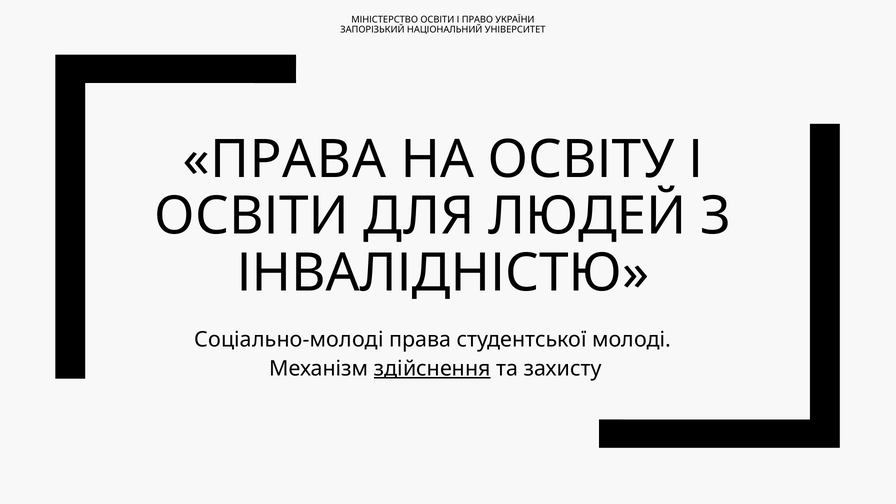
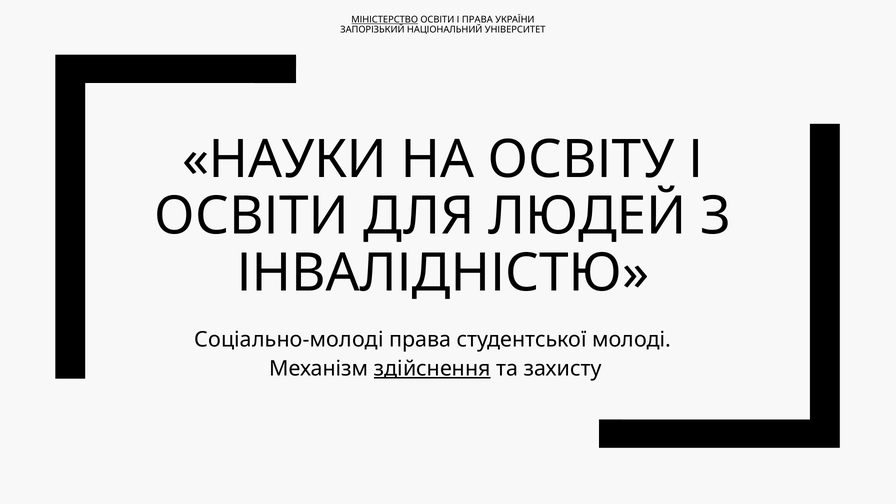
МІНІСТЕРСТВО underline: none -> present
І ПРАВО: ПРАВО -> ПРАВА
ПРАВА at (284, 159): ПРАВА -> НАУКИ
